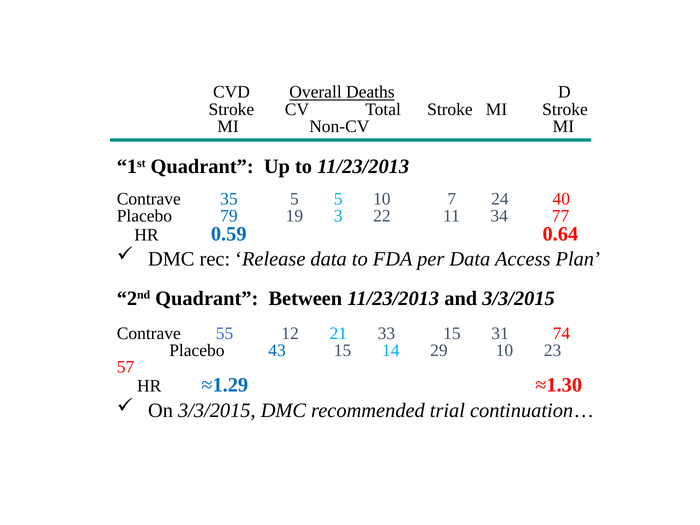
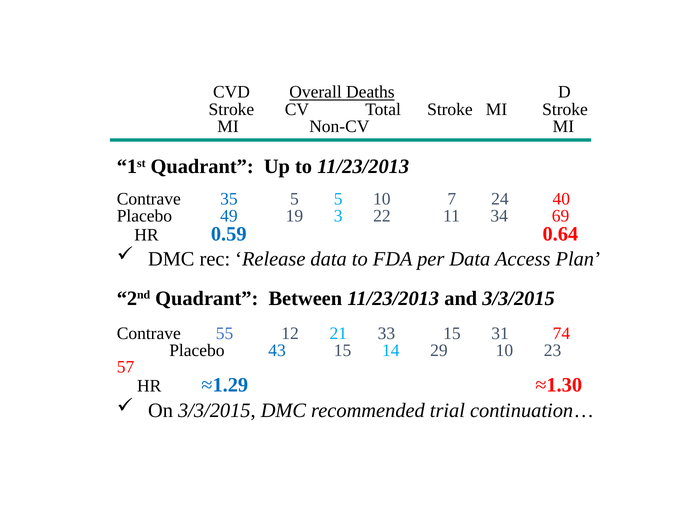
79: 79 -> 49
77: 77 -> 69
